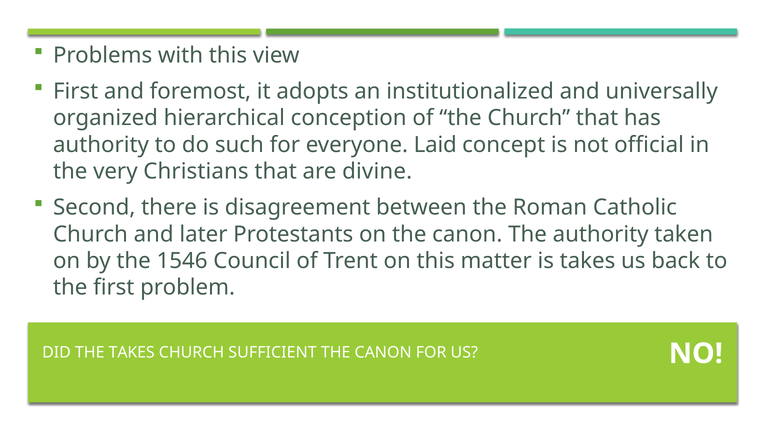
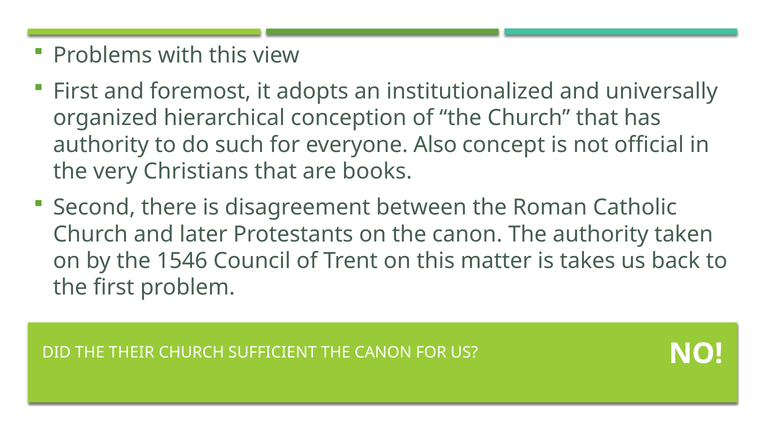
Laid: Laid -> Also
divine: divine -> books
THE TAKES: TAKES -> THEIR
